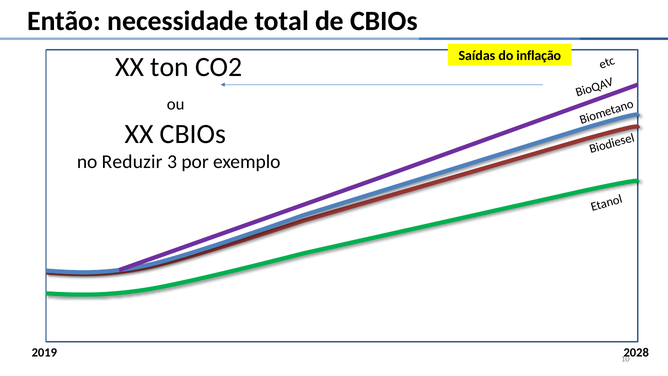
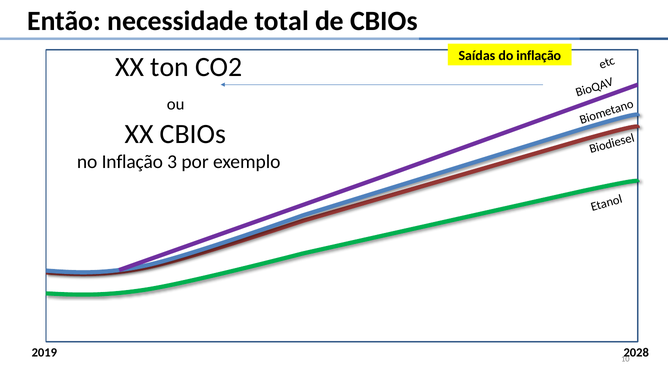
no Reduzir: Reduzir -> Inflação
